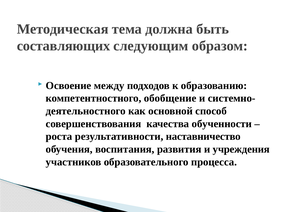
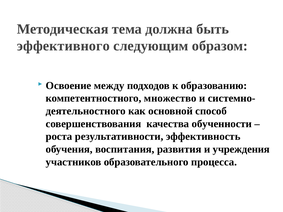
составляющих: составляющих -> эффективного
обобщение: обобщение -> множество
наставничество: наставничество -> эффективность
